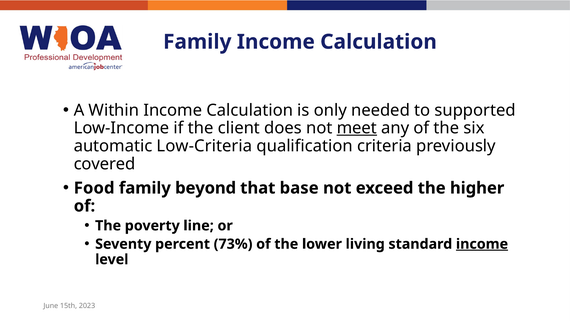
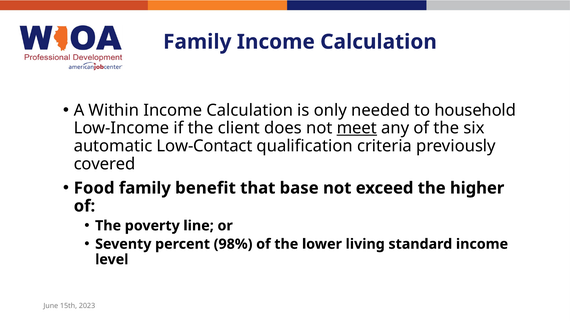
supported: supported -> household
Low-Criteria: Low-Criteria -> Low-Contact
beyond: beyond -> benefit
73%: 73% -> 98%
income at (482, 244) underline: present -> none
